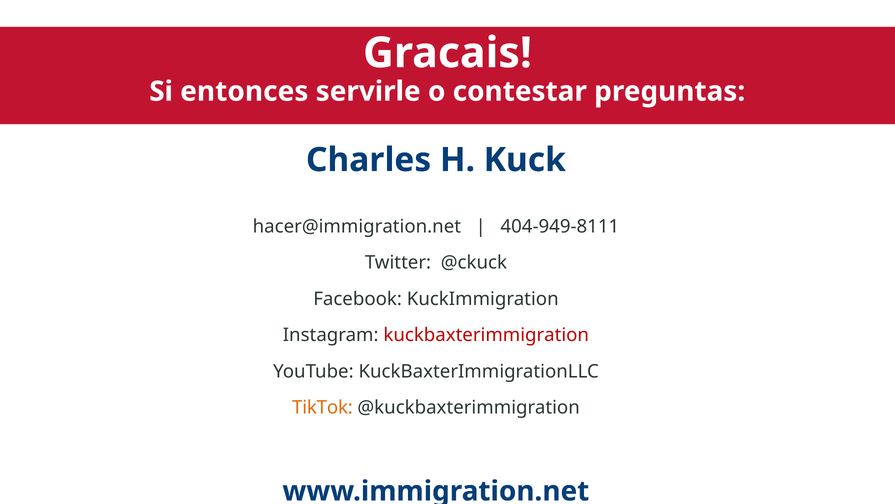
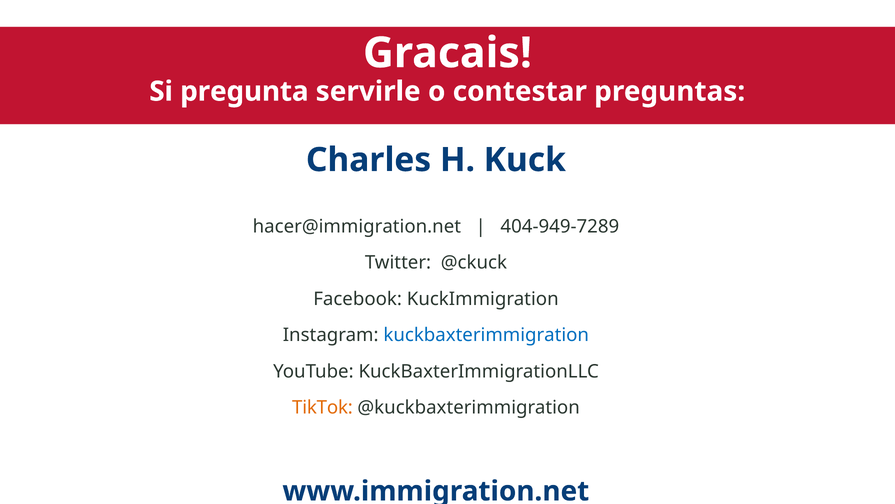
entonces: entonces -> pregunta
404-949-8111: 404-949-8111 -> 404-949-7289
kuckbaxterimmigration colour: red -> blue
